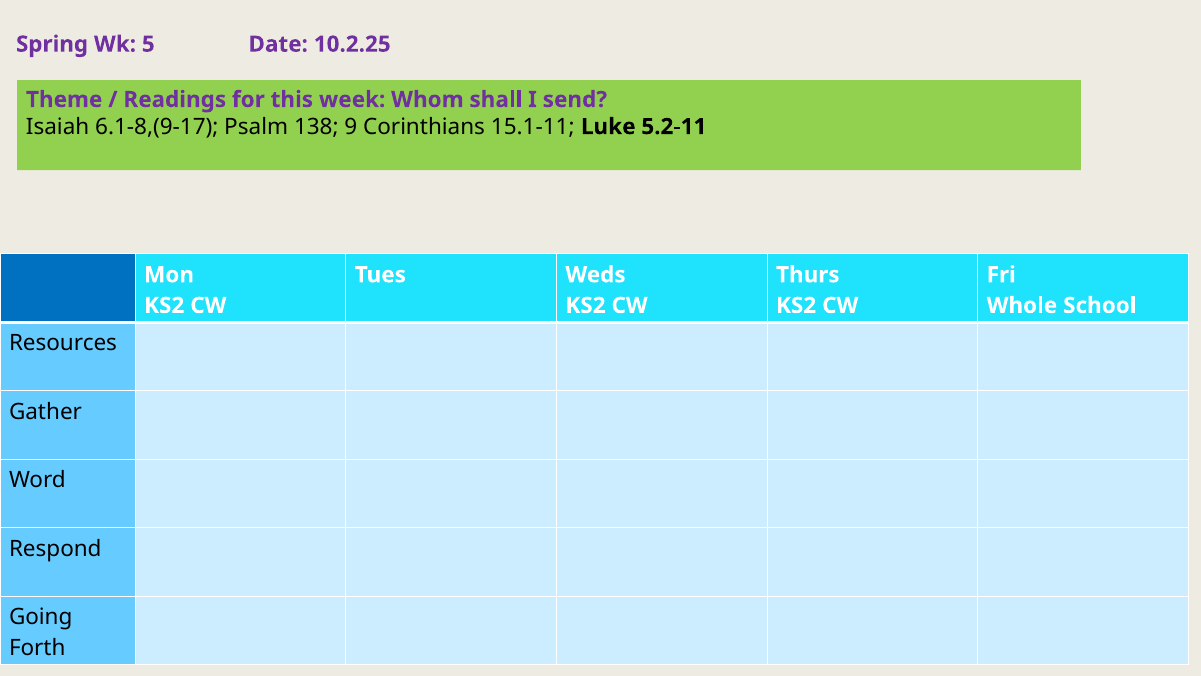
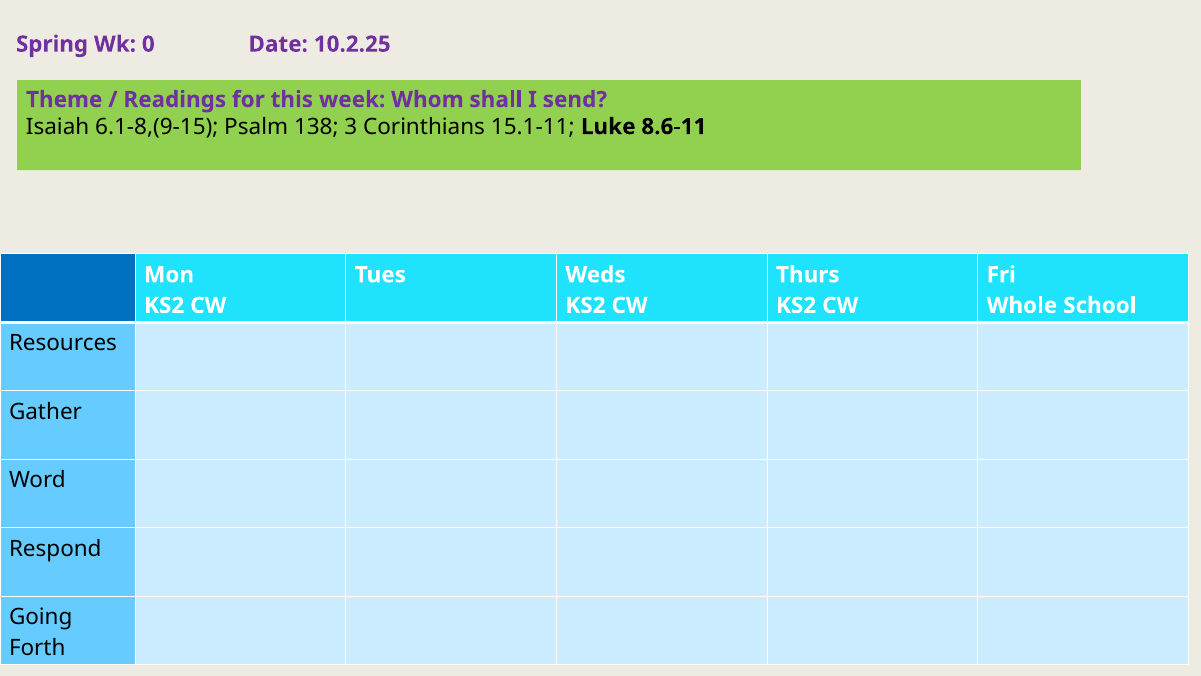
5: 5 -> 0
6.1-8,(9-17: 6.1-8,(9-17 -> 6.1-8,(9-15
9: 9 -> 3
5.2-11: 5.2-11 -> 8.6-11
